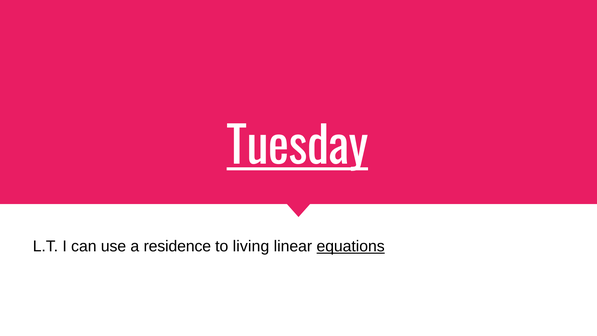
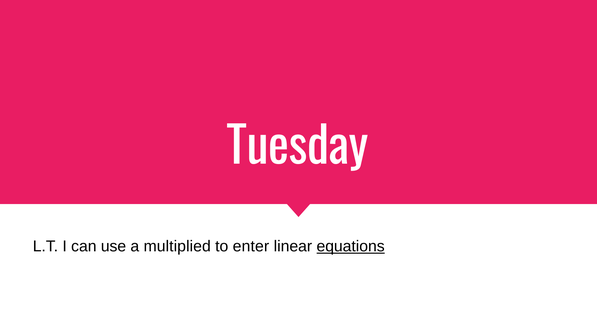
Tuesday underline: present -> none
residence: residence -> multiplied
living: living -> enter
